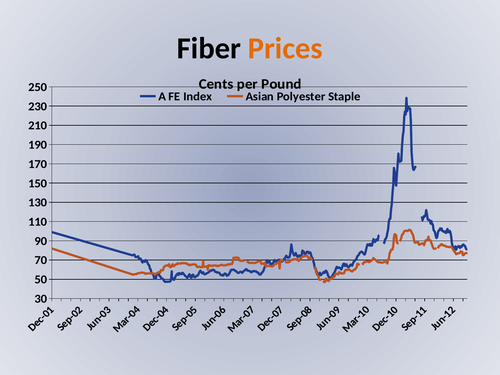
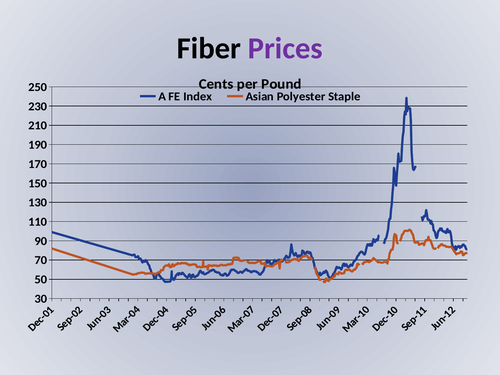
Prices colour: orange -> purple
